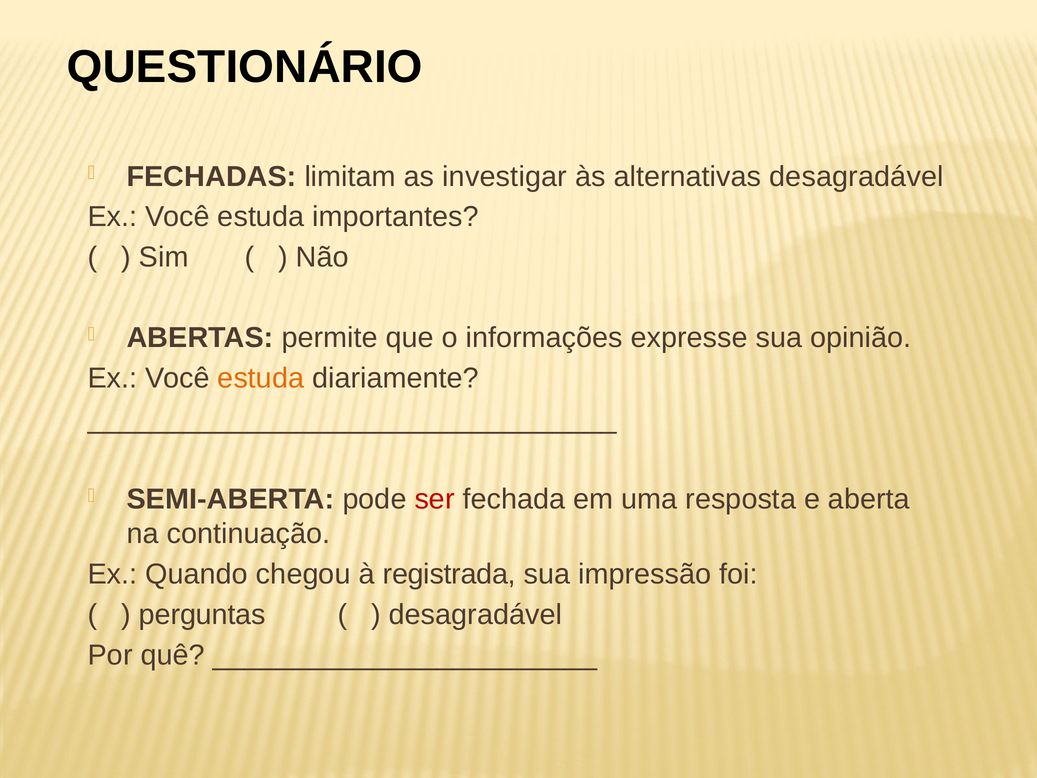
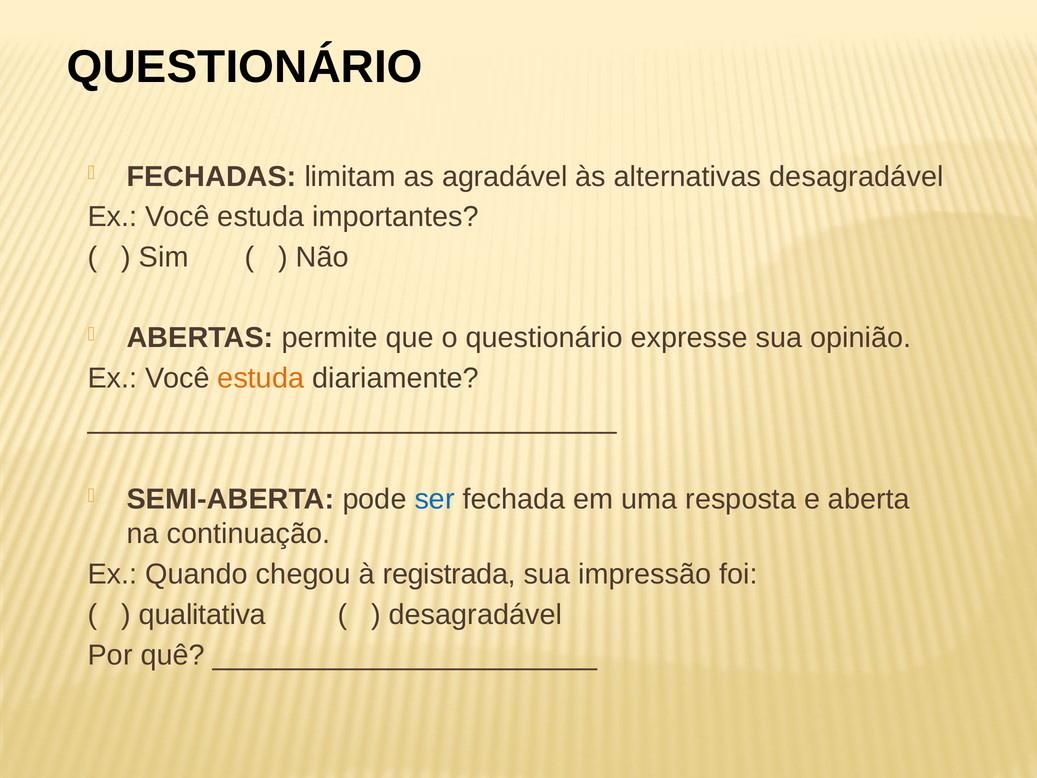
investigar: investigar -> agradável
o informações: informações -> questionário
ser colour: red -> blue
perguntas: perguntas -> qualitativa
